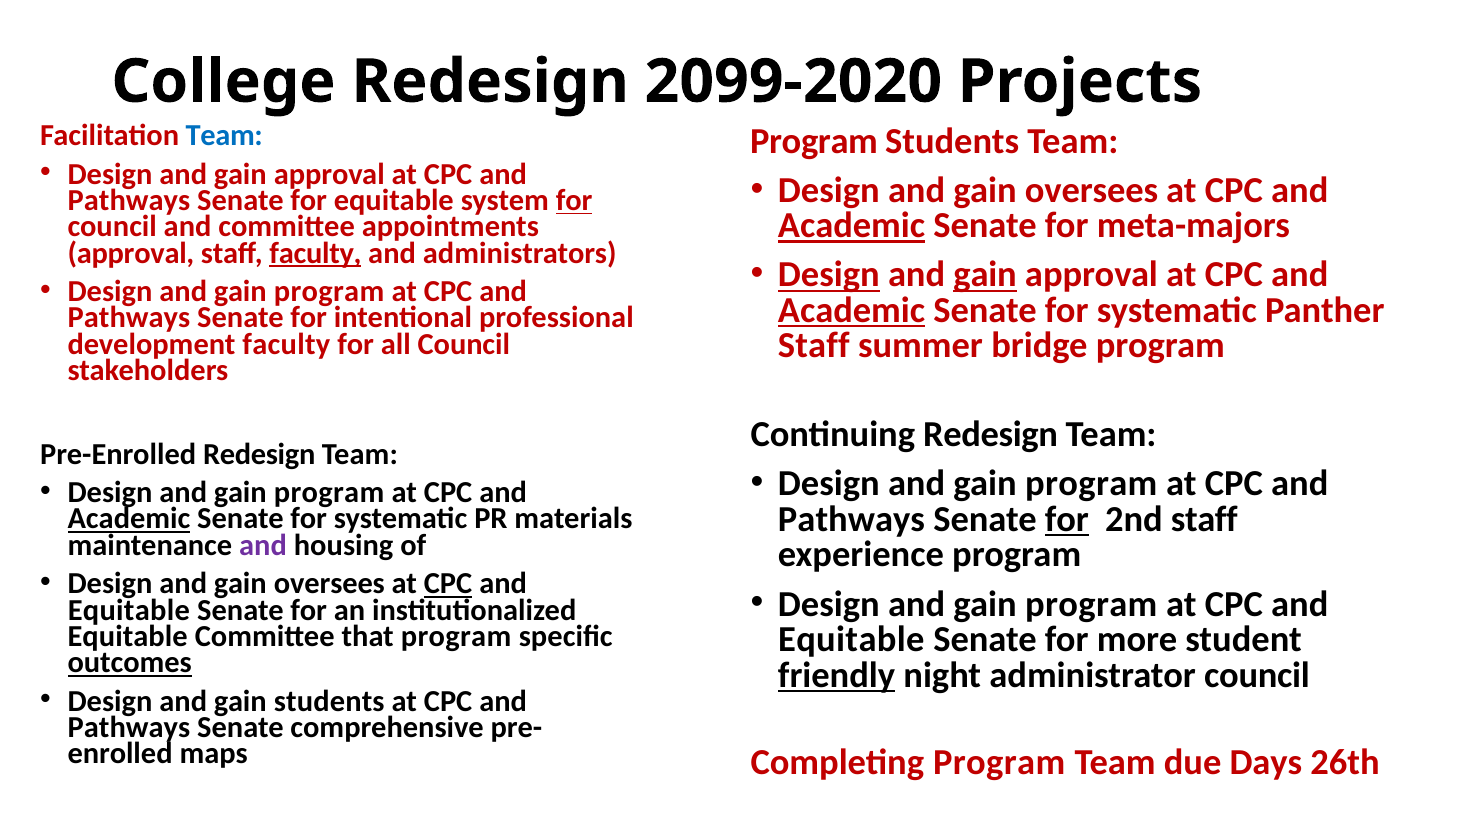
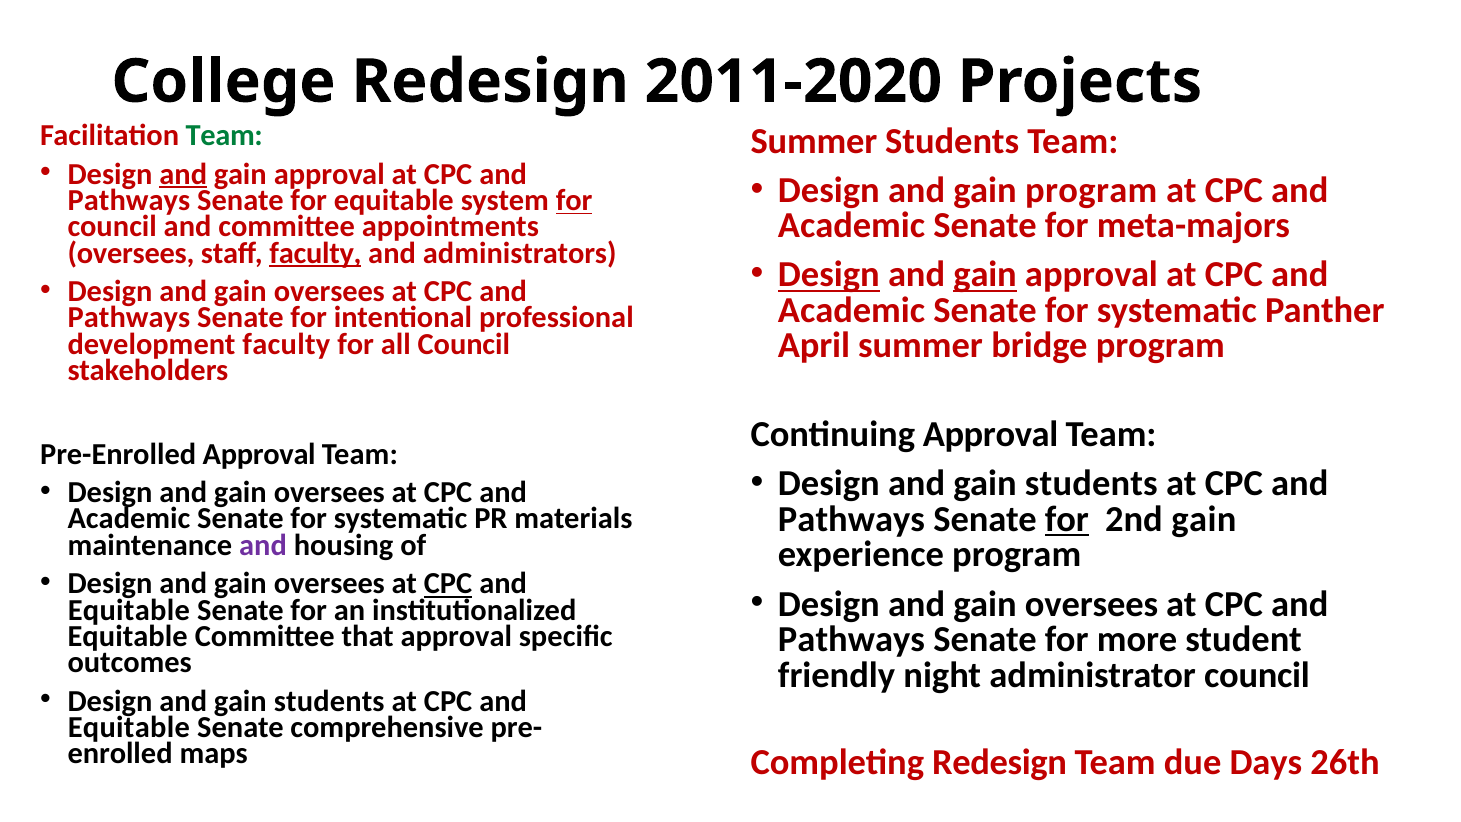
2099-2020: 2099-2020 -> 2011-2020
Team at (224, 136) colour: blue -> green
Program at (814, 141): Program -> Summer
and at (183, 174) underline: none -> present
oversees at (1092, 190): oversees -> program
Academic at (852, 226) underline: present -> none
approval at (131, 253): approval -> oversees
program at (329, 292): program -> oversees
Academic at (852, 310) underline: present -> none
Staff at (814, 346): Staff -> April
Continuing Redesign: Redesign -> Approval
Pre-Enrolled Redesign: Redesign -> Approval
program at (1091, 484): program -> students
program at (329, 492): program -> oversees
2nd staff: staff -> gain
Academic at (129, 519) underline: present -> none
program at (1091, 604): program -> oversees
that program: program -> approval
Equitable at (851, 639): Equitable -> Pathways
outcomes underline: present -> none
friendly underline: present -> none
Pathways at (129, 727): Pathways -> Equitable
Completing Program: Program -> Redesign
